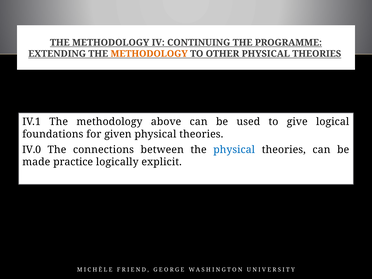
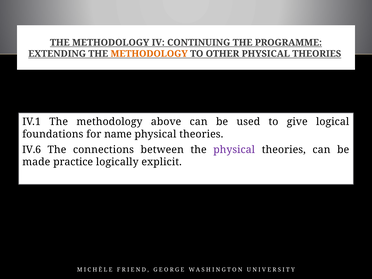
given: given -> name
IV.0: IV.0 -> IV.6
physical at (234, 150) colour: blue -> purple
